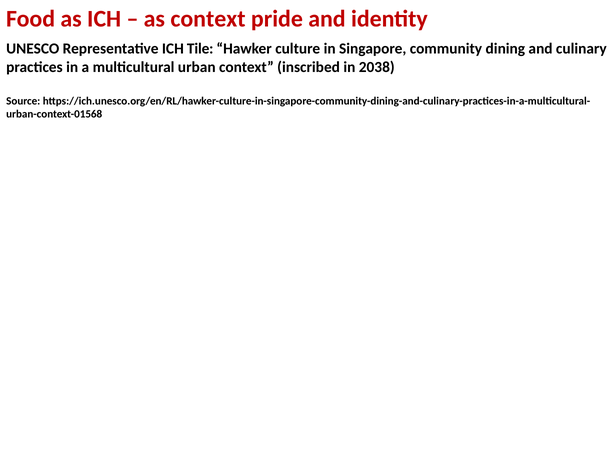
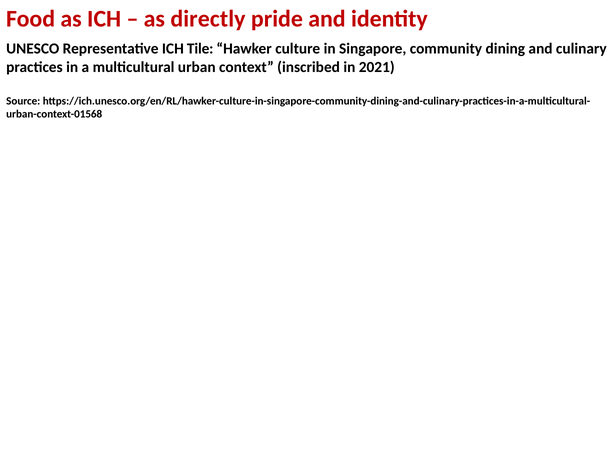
as context: context -> directly
2038: 2038 -> 2021
